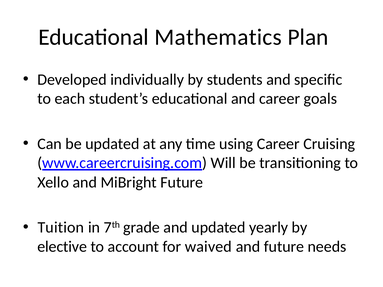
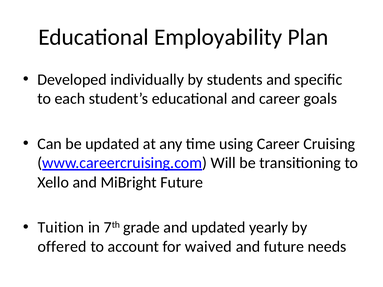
Mathematics: Mathematics -> Employability
elective: elective -> offered
